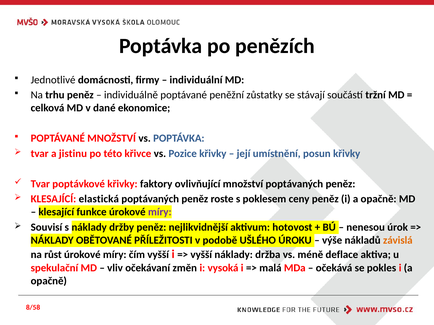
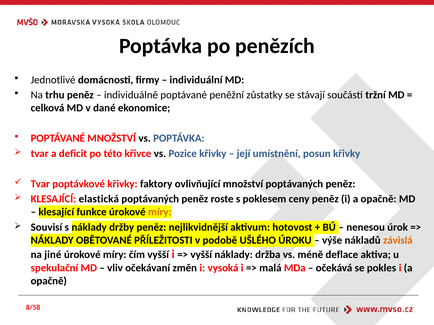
jistinu: jistinu -> deficit
míry at (160, 212) colour: purple -> orange
růst: růst -> jiné
